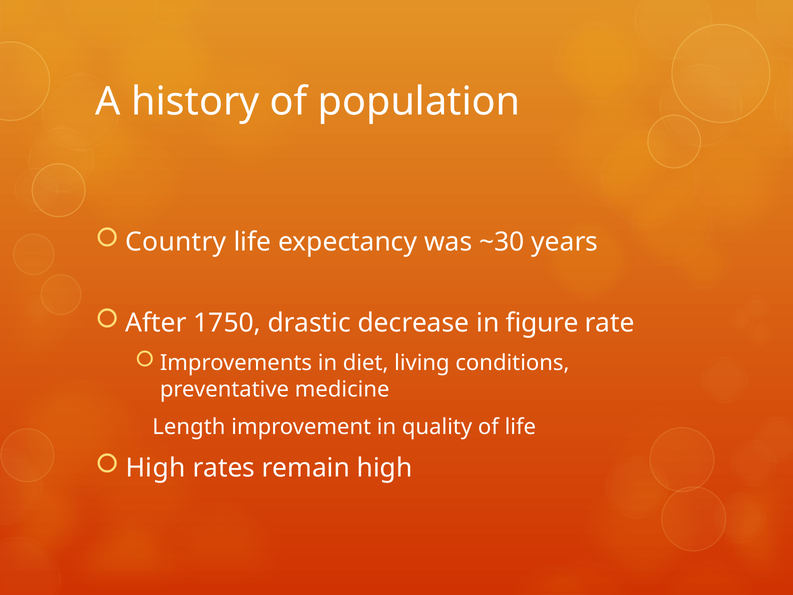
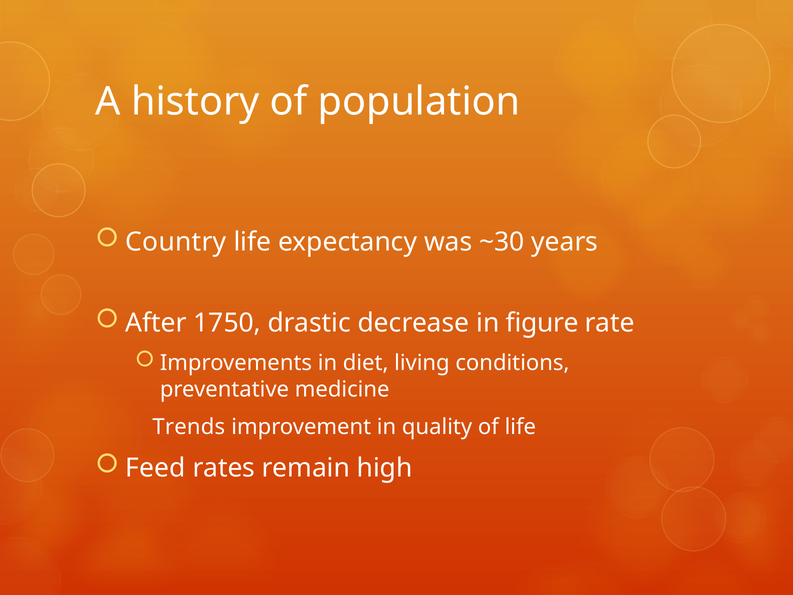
Length: Length -> Trends
High at (155, 468): High -> Feed
